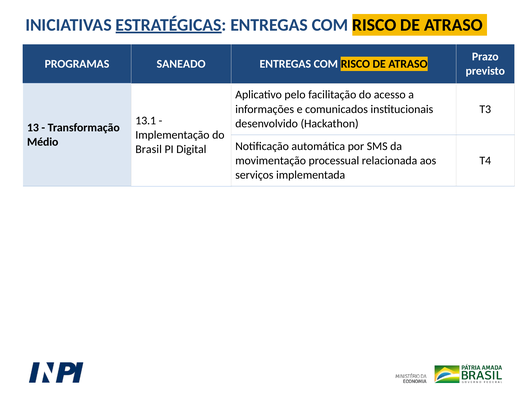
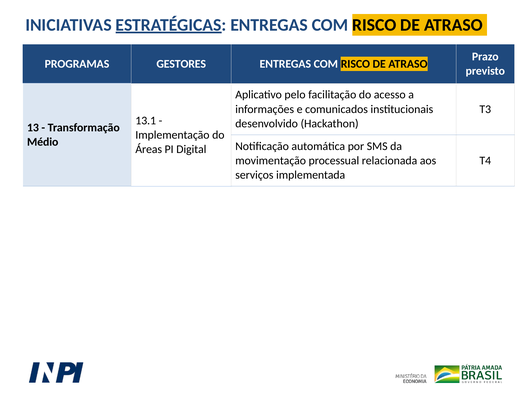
SANEADO: SANEADO -> GESTORES
Brasil: Brasil -> Áreas
